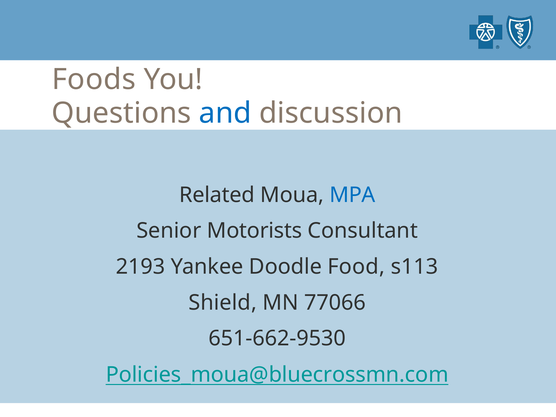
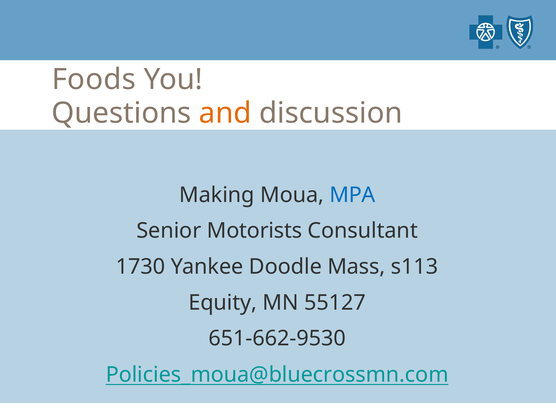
and colour: blue -> orange
Related: Related -> Making
2193: 2193 -> 1730
Food: Food -> Mass
Shield: Shield -> Equity
77066: 77066 -> 55127
